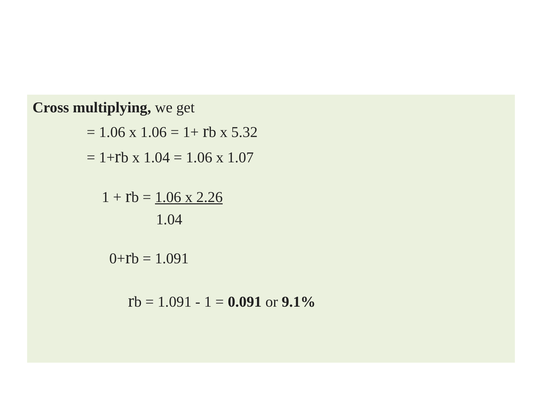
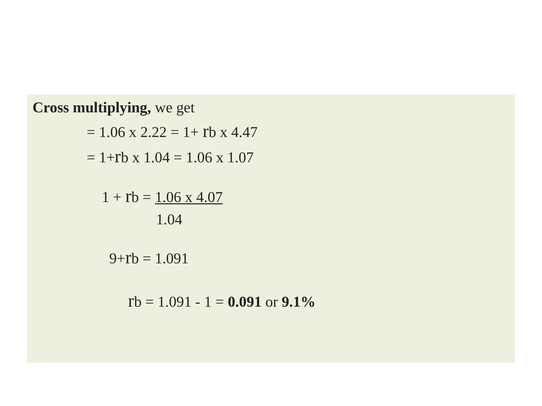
x 1.06: 1.06 -> 2.22
5.32: 5.32 -> 4.47
2.26: 2.26 -> 4.07
0+: 0+ -> 9+
